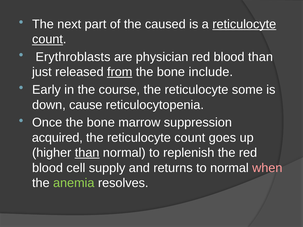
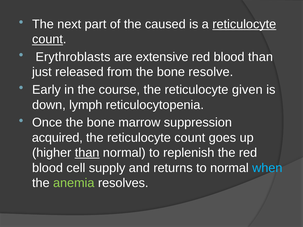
physician: physician -> extensive
from underline: present -> none
include: include -> resolve
some: some -> given
cause: cause -> lymph
when colour: pink -> light blue
